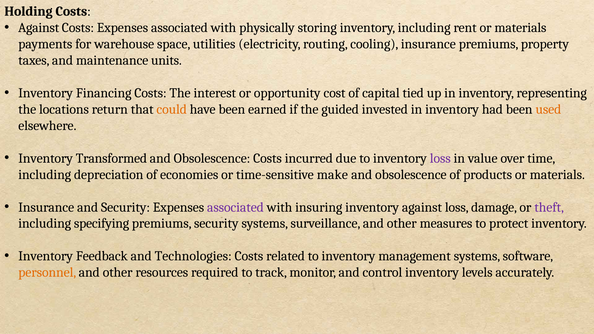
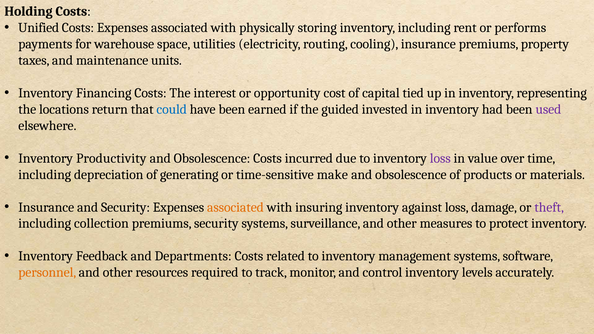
Against at (39, 28): Against -> Unified
rent or materials: materials -> performs
could colour: orange -> blue
used colour: orange -> purple
Transformed: Transformed -> Productivity
economies: economies -> generating
associated at (235, 207) colour: purple -> orange
specifying: specifying -> collection
Technologies: Technologies -> Departments
